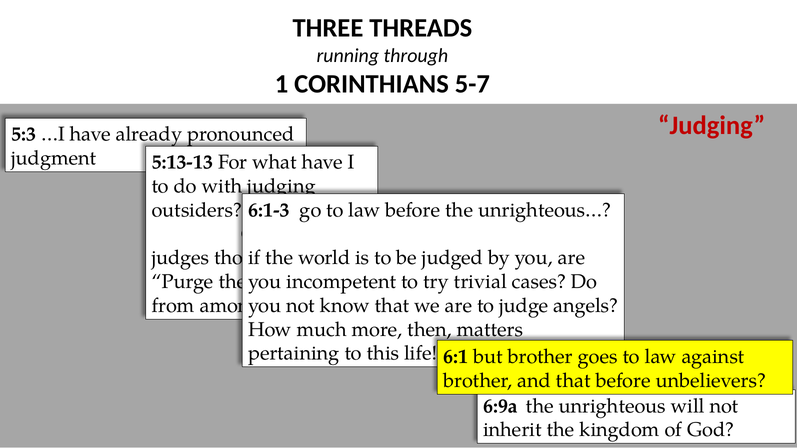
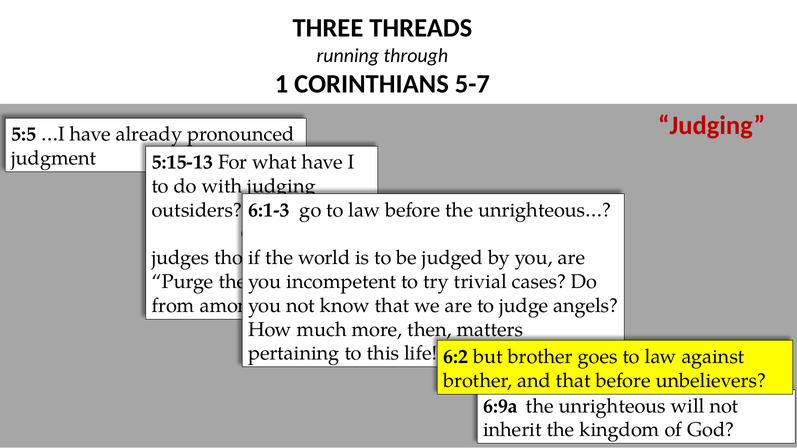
5:3: 5:3 -> 5:5
5:13-13: 5:13-13 -> 5:15-13
6:1: 6:1 -> 6:2
